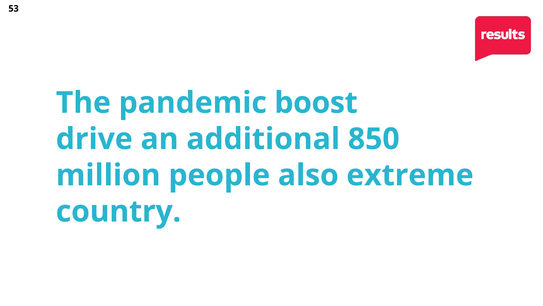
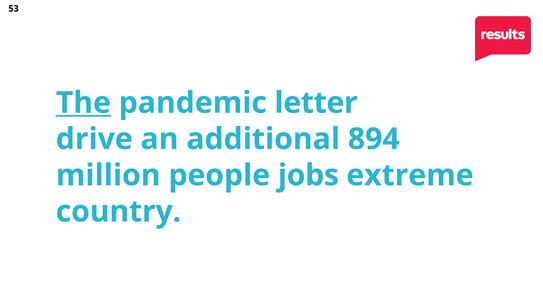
The underline: none -> present
boost: boost -> letter
850: 850 -> 894
also: also -> jobs
